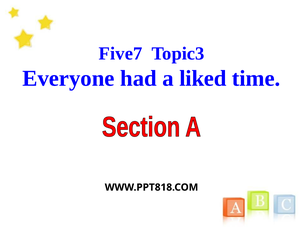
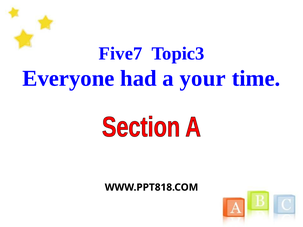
liked: liked -> your
